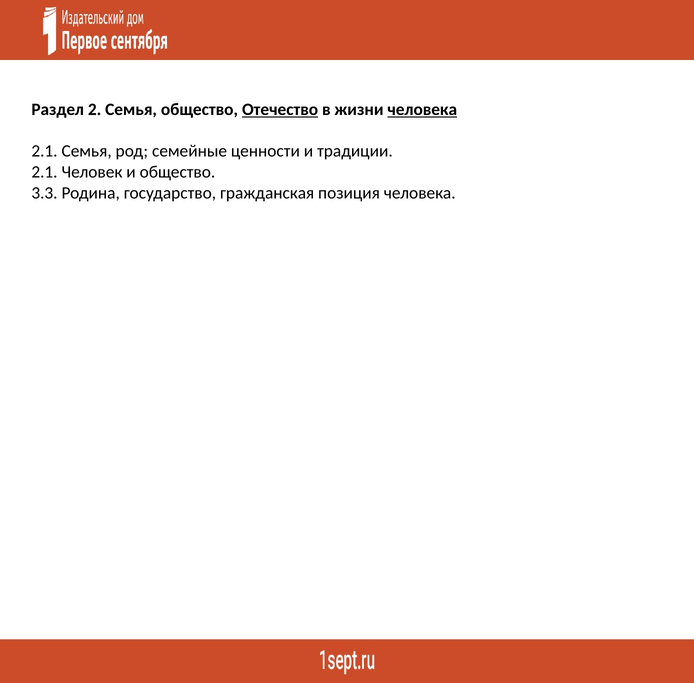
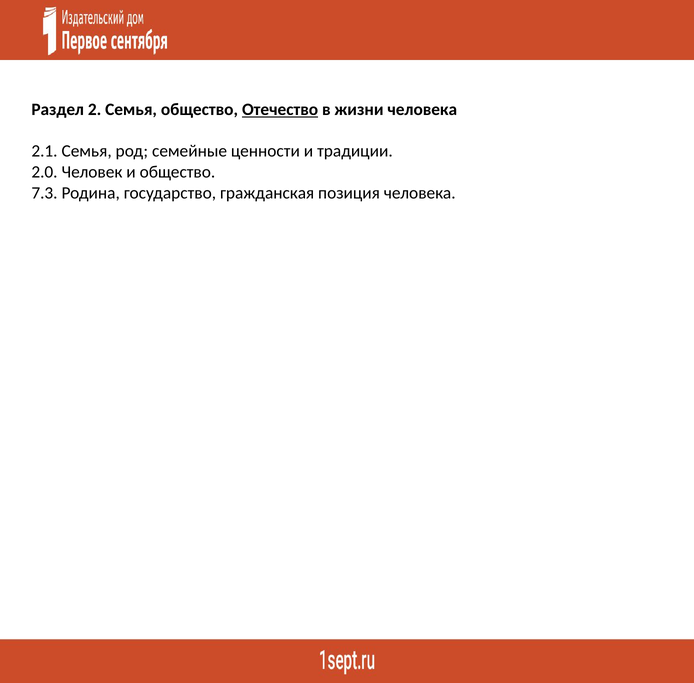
человека at (422, 110) underline: present -> none
2.1 at (45, 172): 2.1 -> 2.0
3.3: 3.3 -> 7.3
